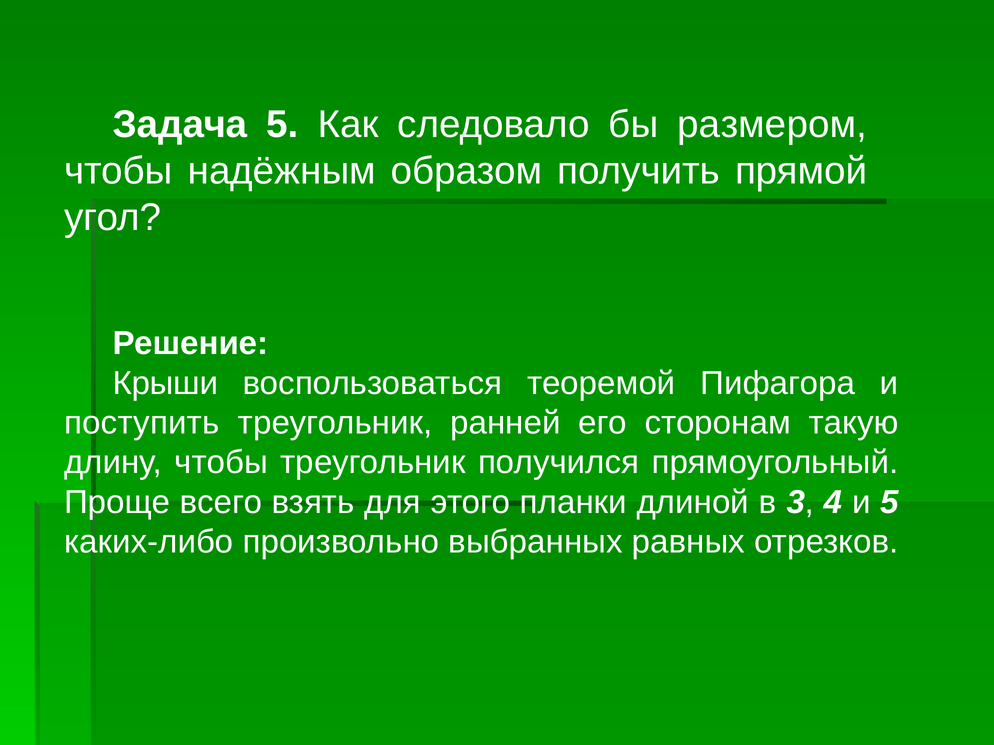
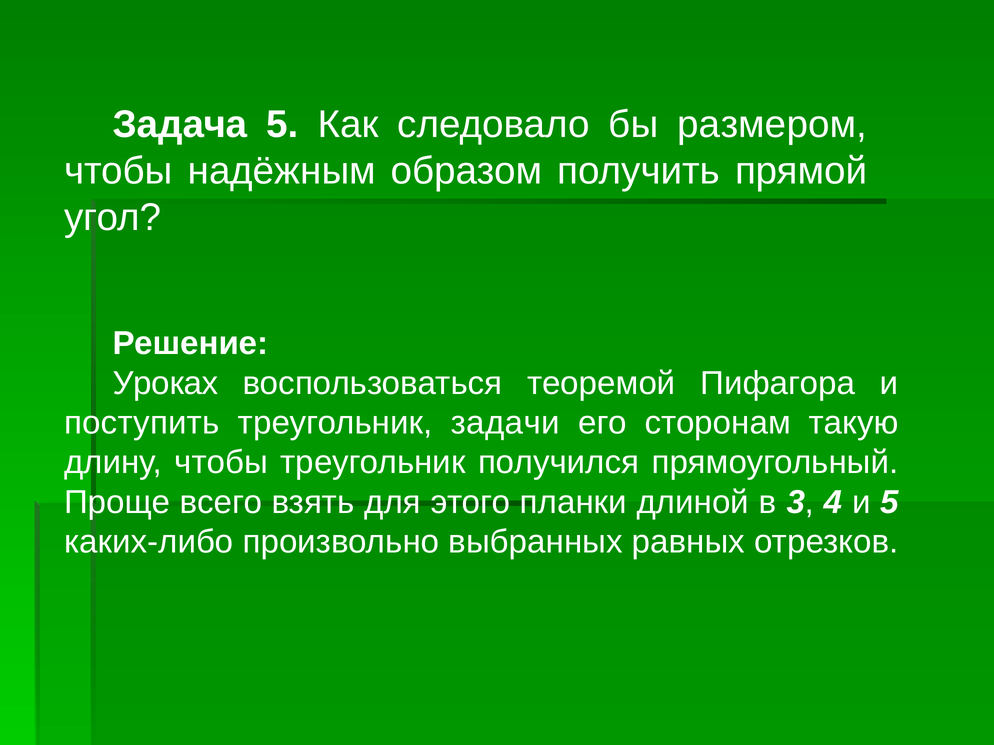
Крыши: Крыши -> Уроках
ранней: ранней -> задачи
